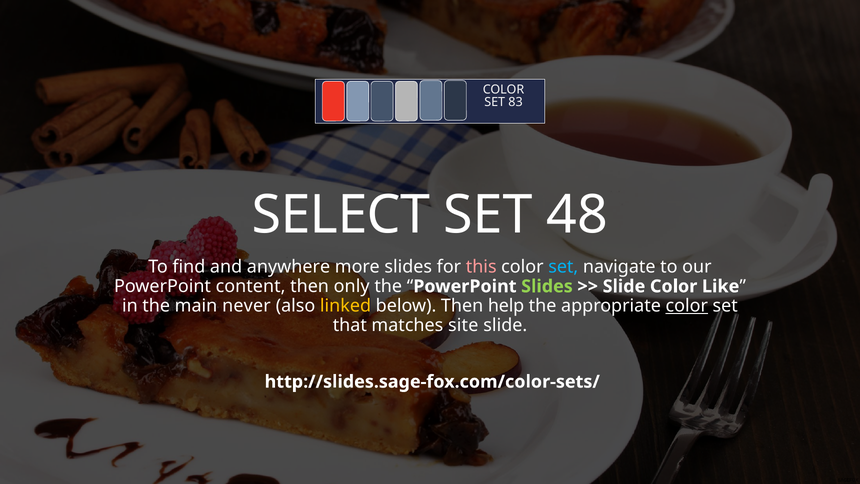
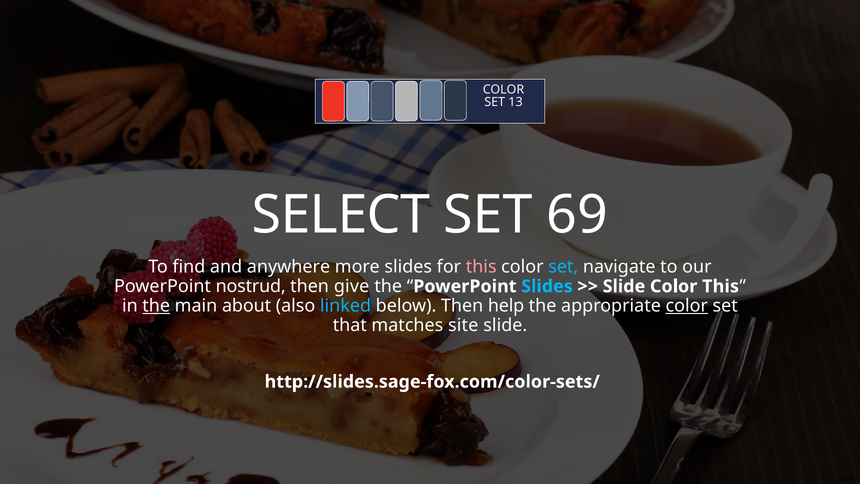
83: 83 -> 13
48: 48 -> 69
content: content -> nostrud
only: only -> give
Slides at (547, 286) colour: light green -> light blue
Color Like: Like -> This
the at (156, 306) underline: none -> present
never: never -> about
linked colour: yellow -> light blue
